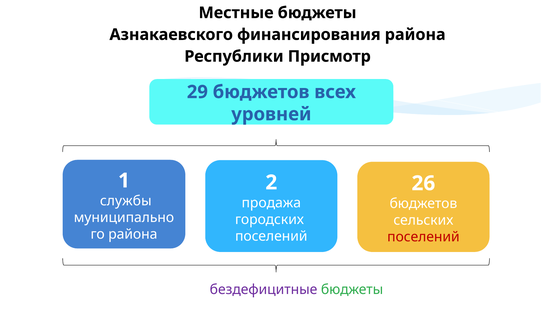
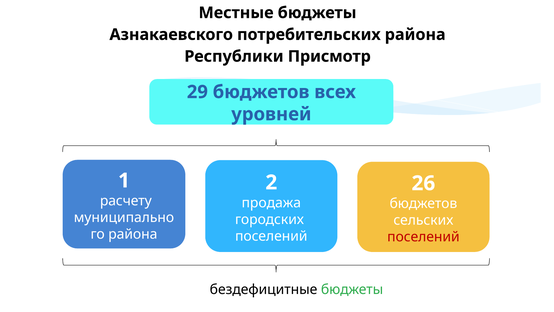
финансирования: финансирования -> потребительских
службы: службы -> расчету
бездефицитные colour: purple -> black
